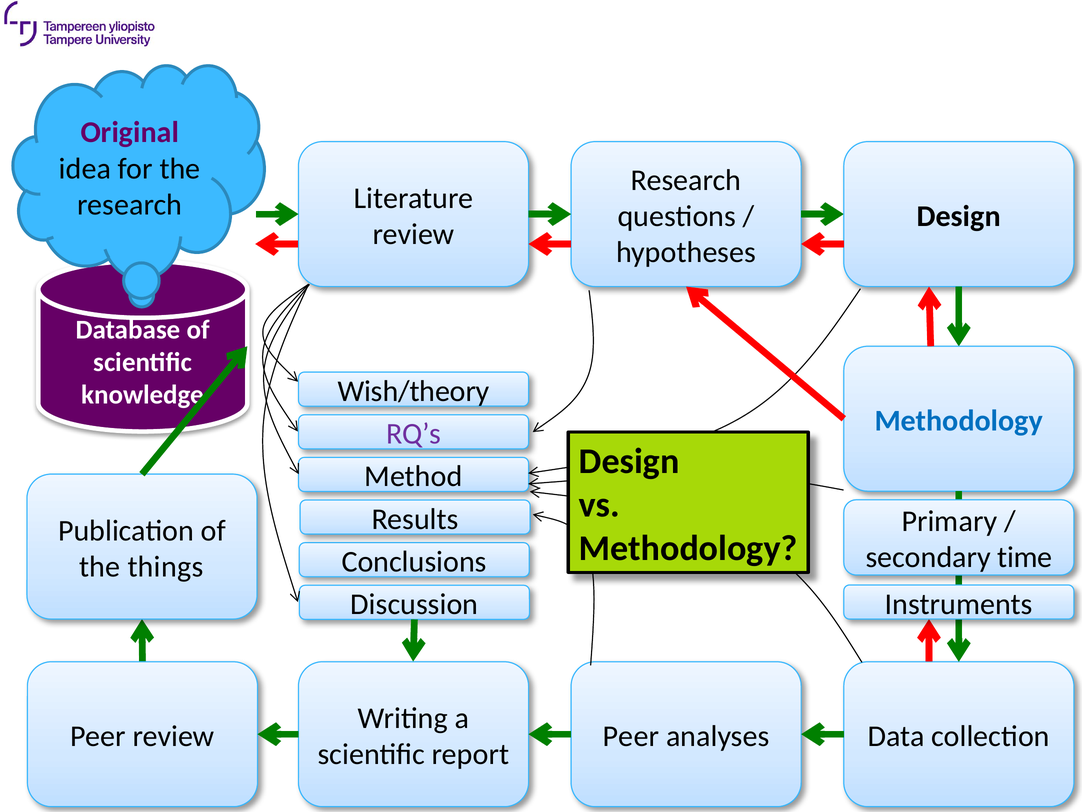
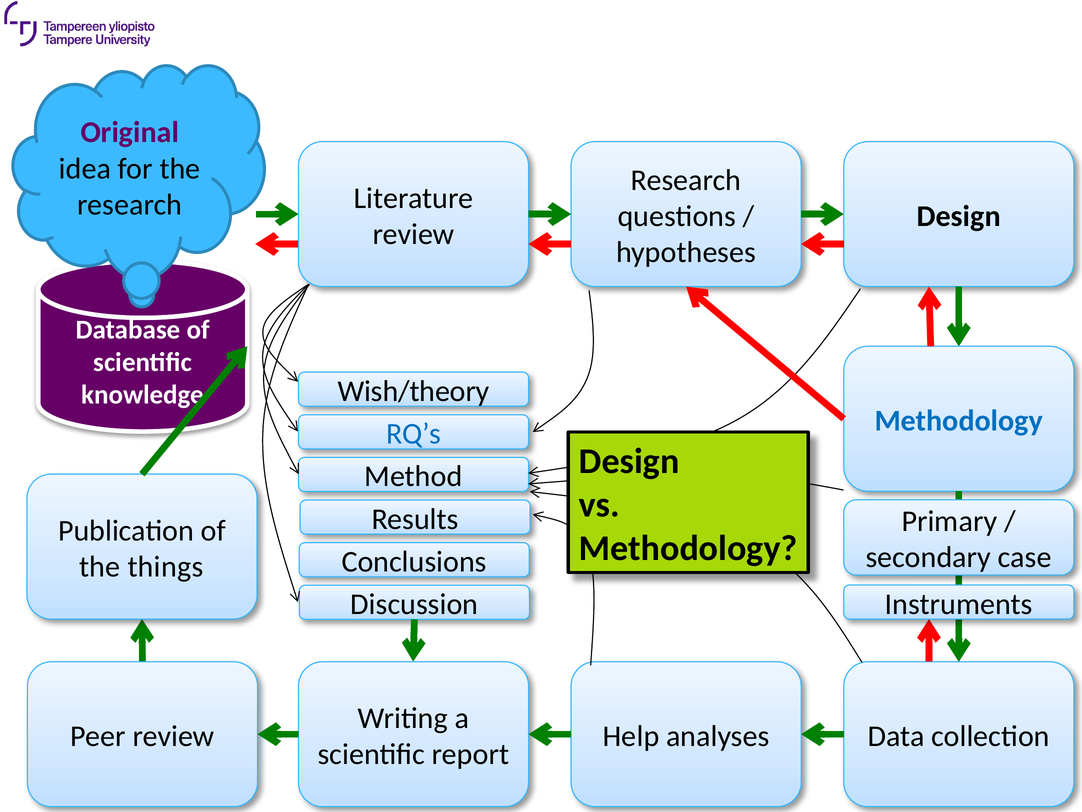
RQ’s colour: purple -> blue
time: time -> case
Peer at (631, 736): Peer -> Help
